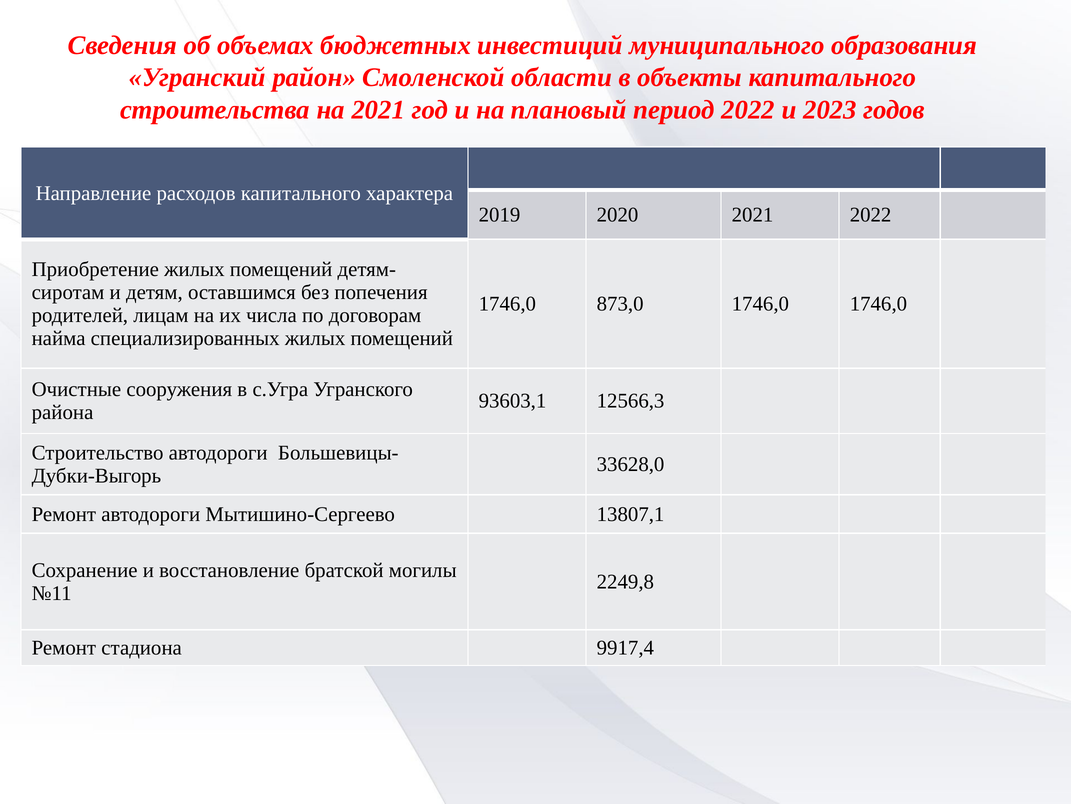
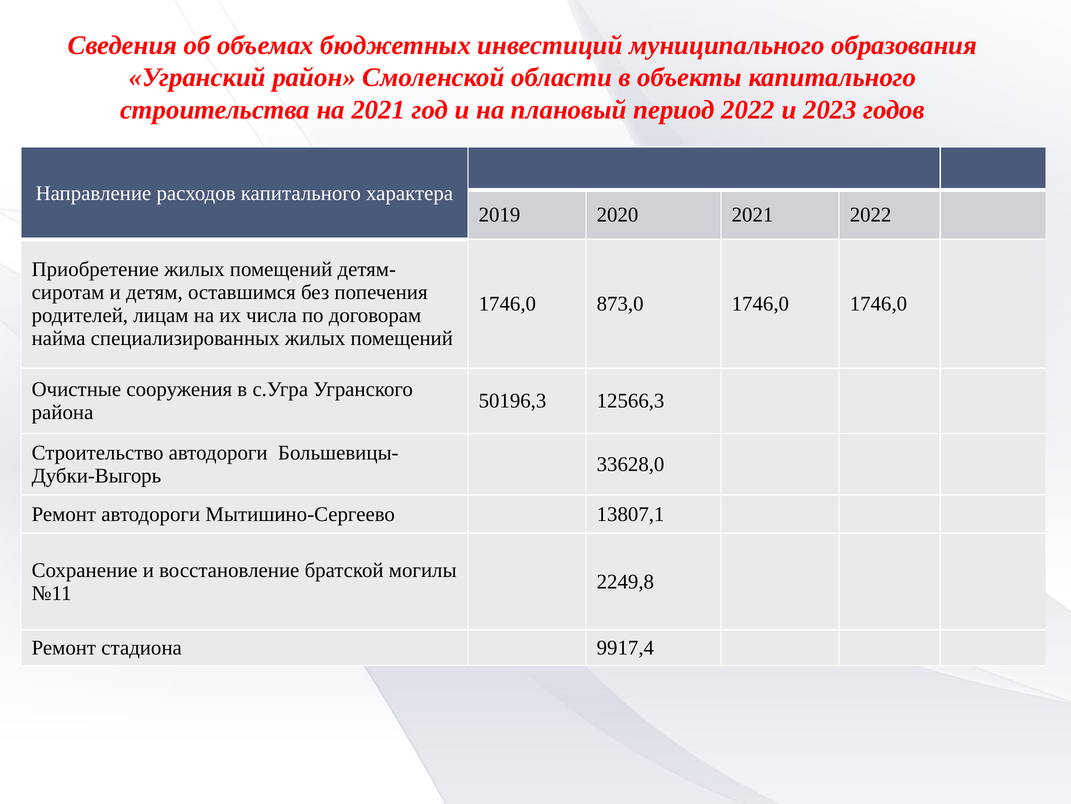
93603,1: 93603,1 -> 50196,3
